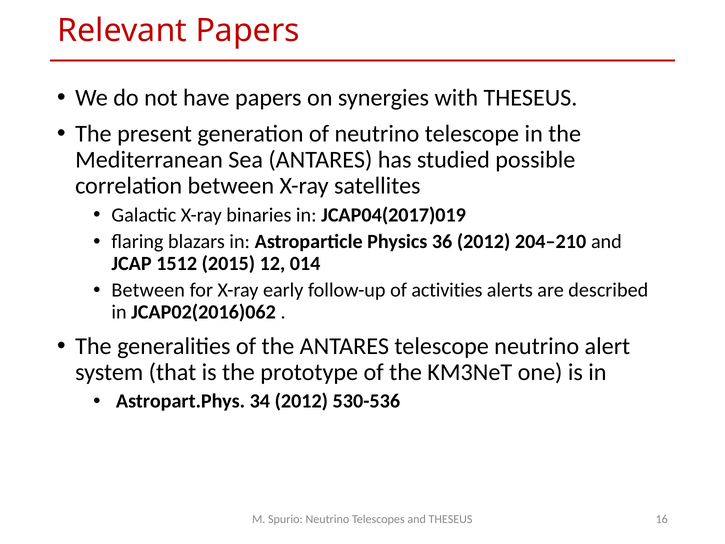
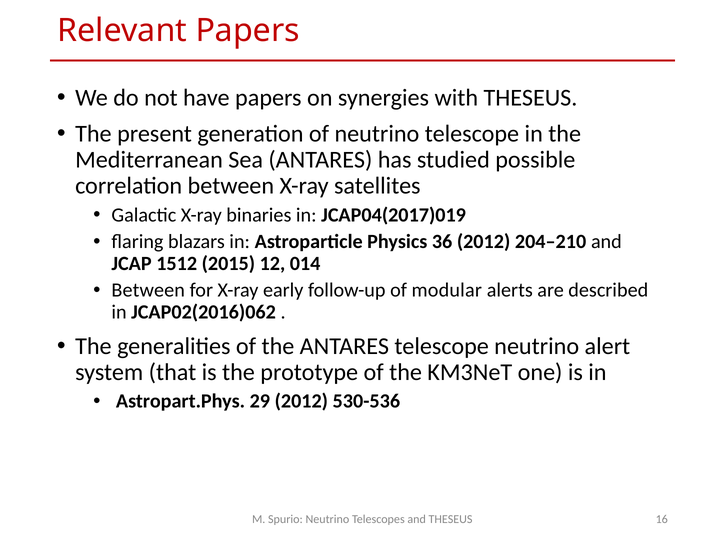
activities: activities -> modular
34: 34 -> 29
